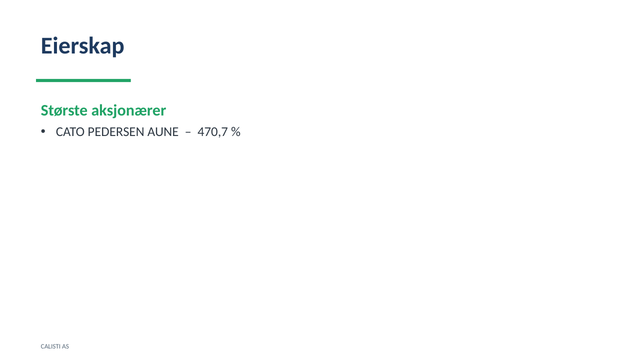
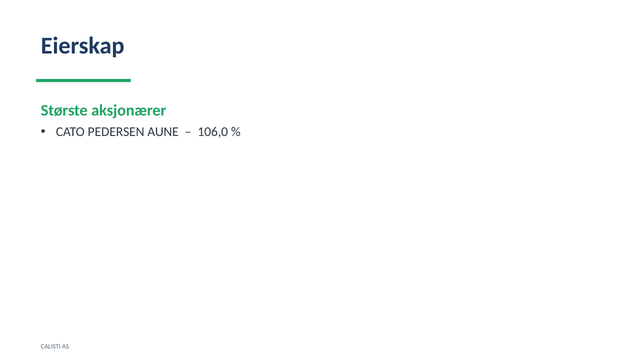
470,7: 470,7 -> 106,0
